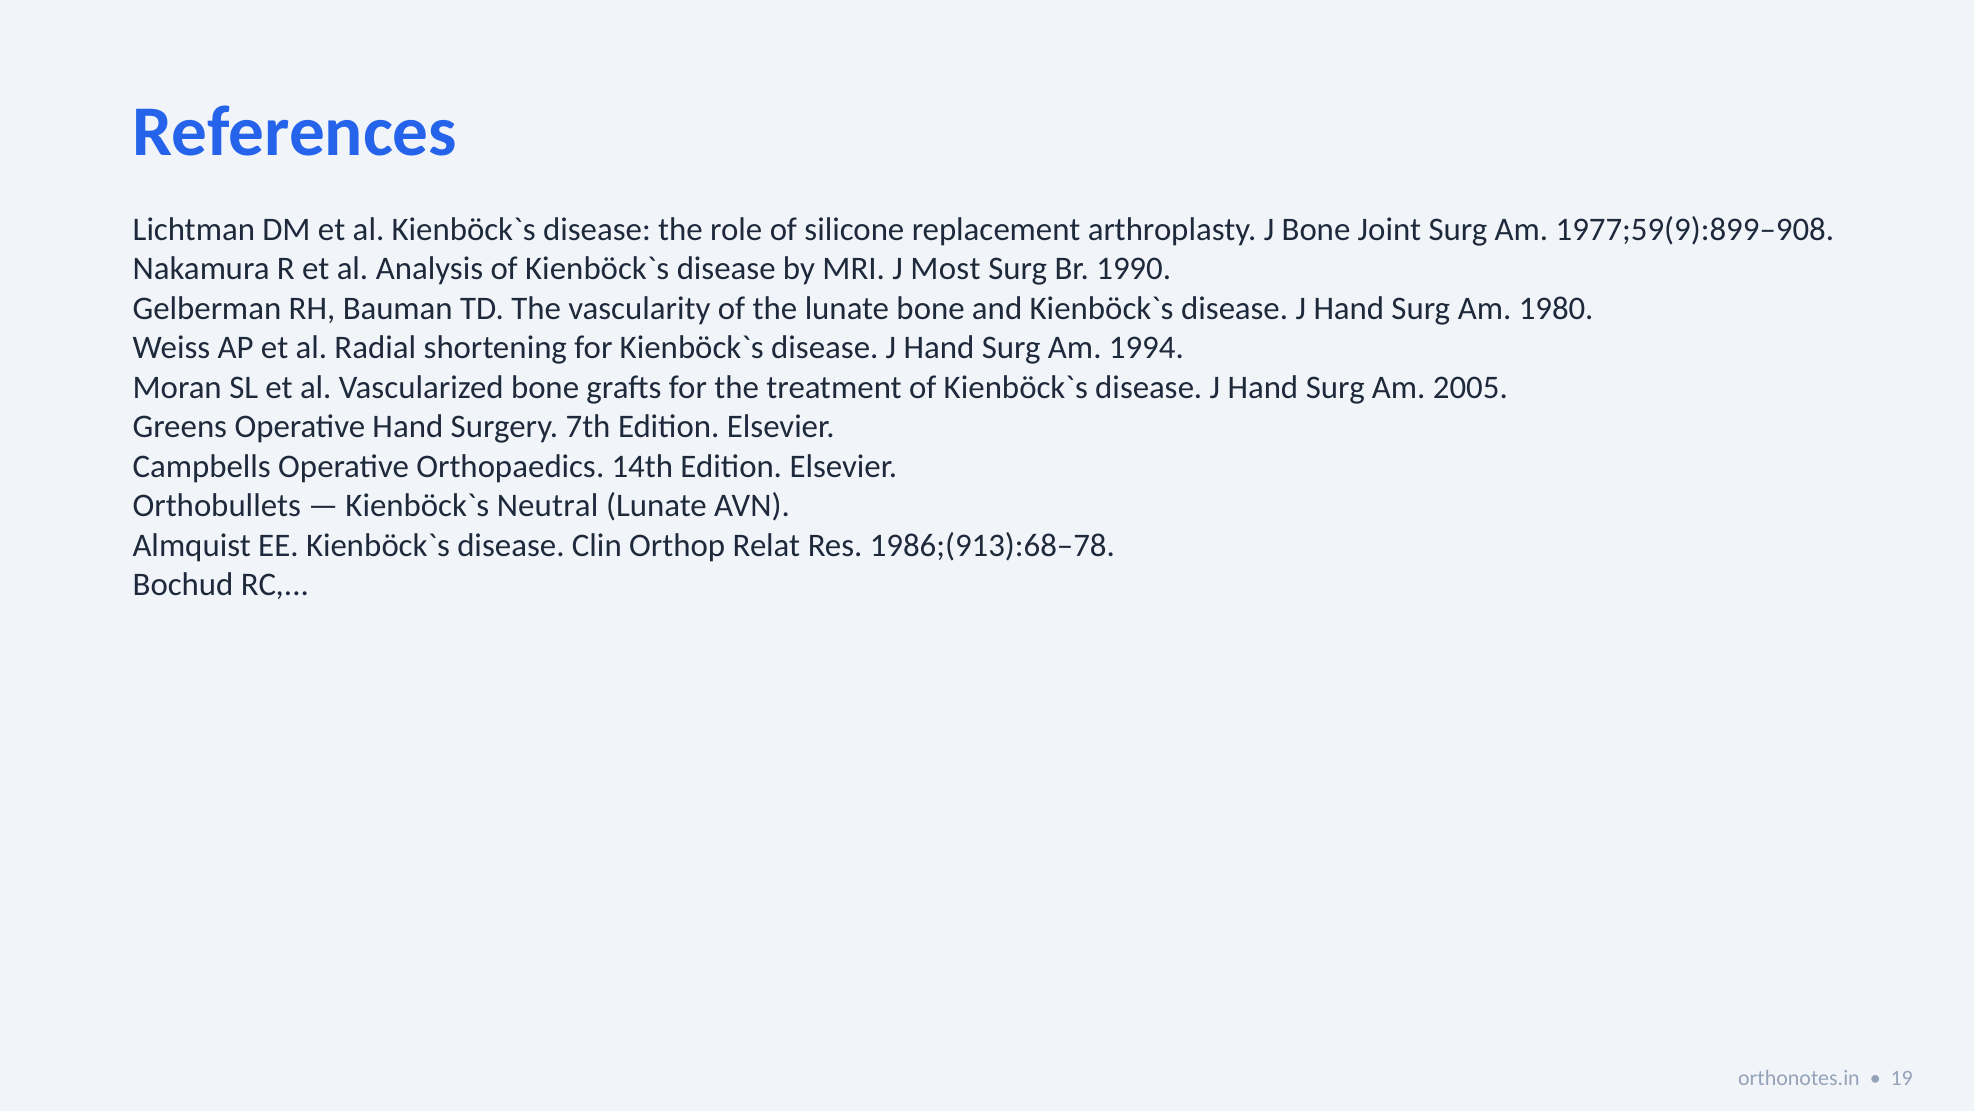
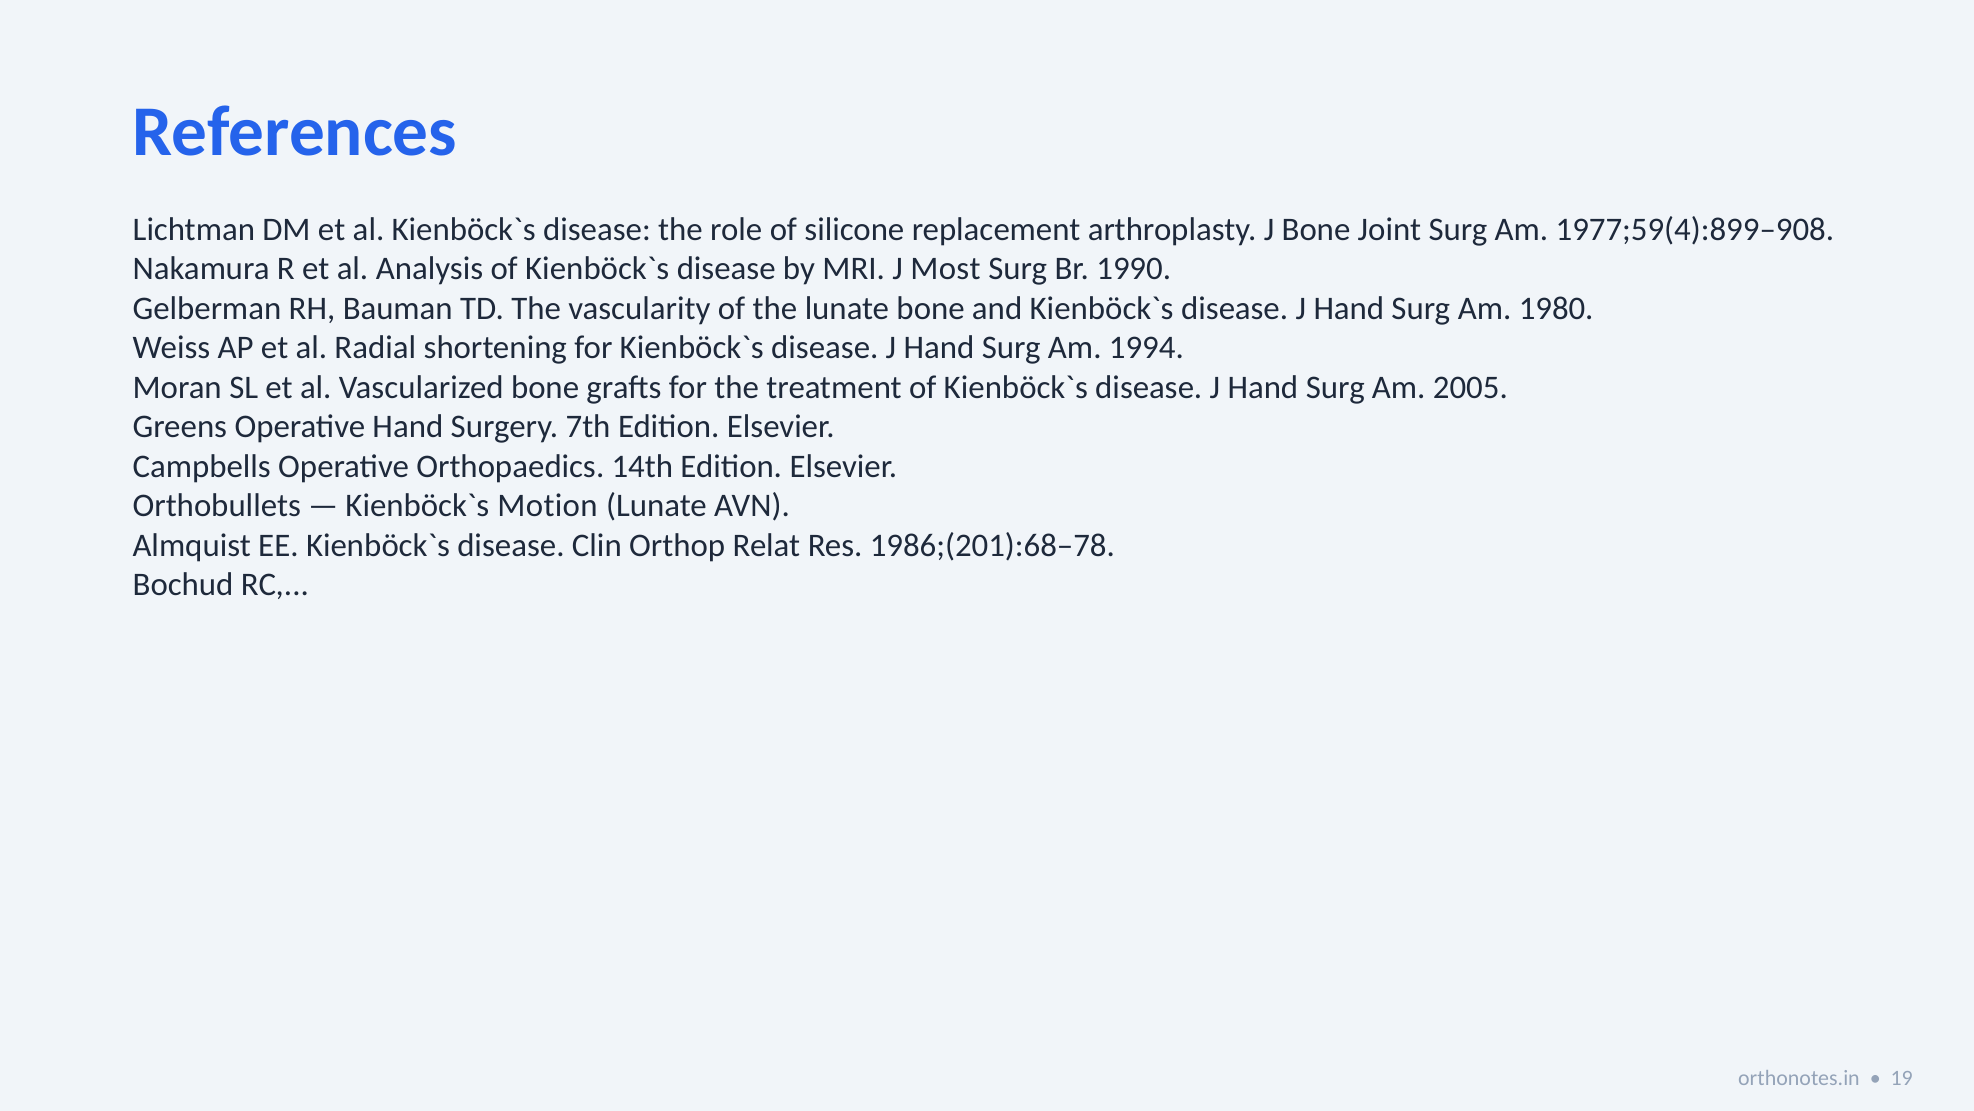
1977;59(9):899–908: 1977;59(9):899–908 -> 1977;59(4):899–908
Neutral: Neutral -> Motion
1986;(913):68–78: 1986;(913):68–78 -> 1986;(201):68–78
